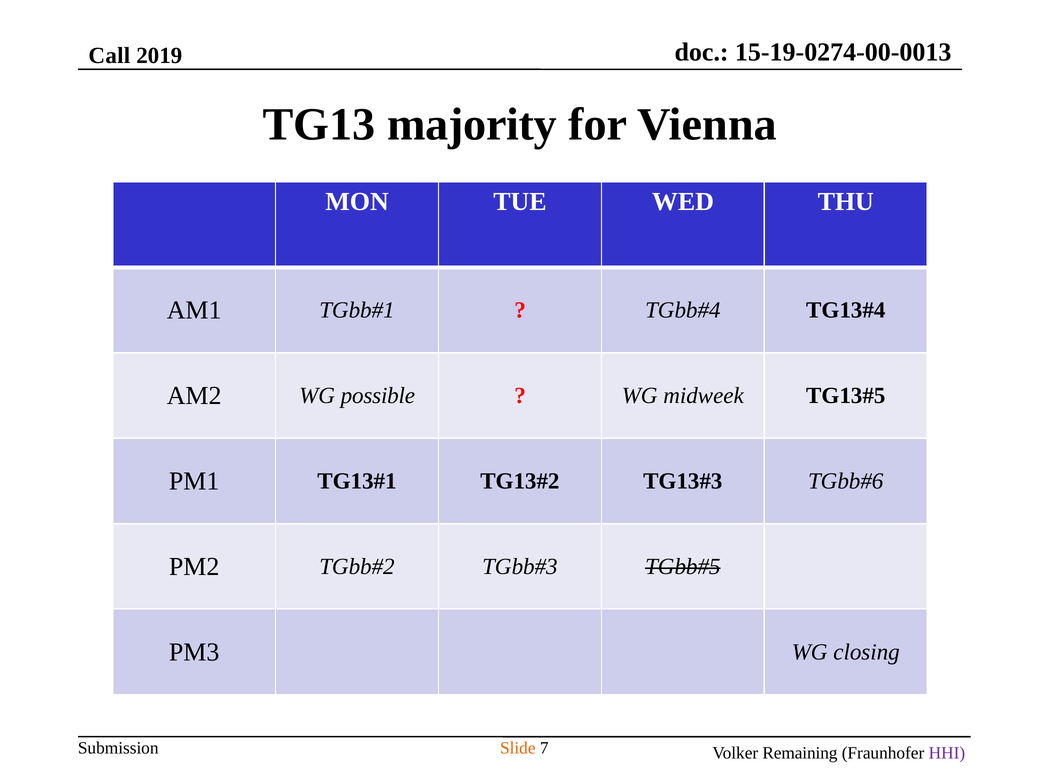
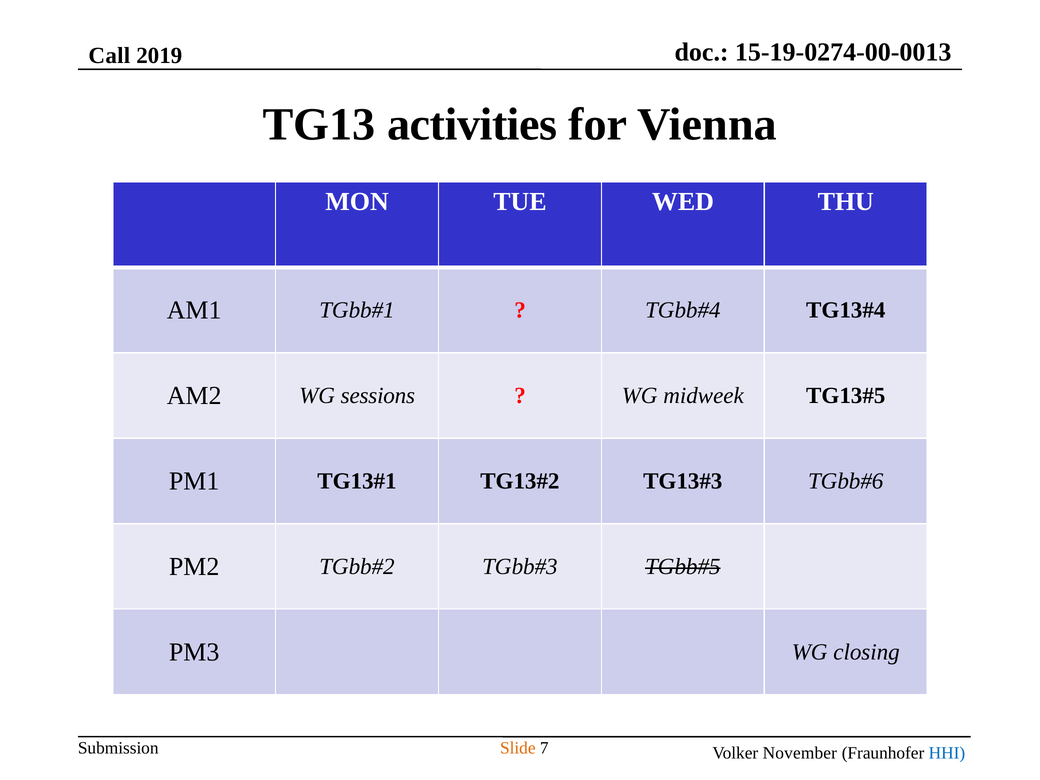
majority: majority -> activities
possible: possible -> sessions
Remaining: Remaining -> November
HHI colour: purple -> blue
